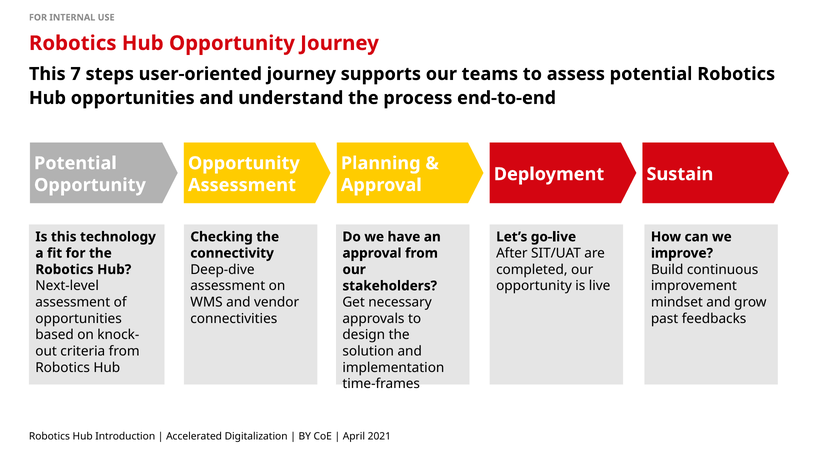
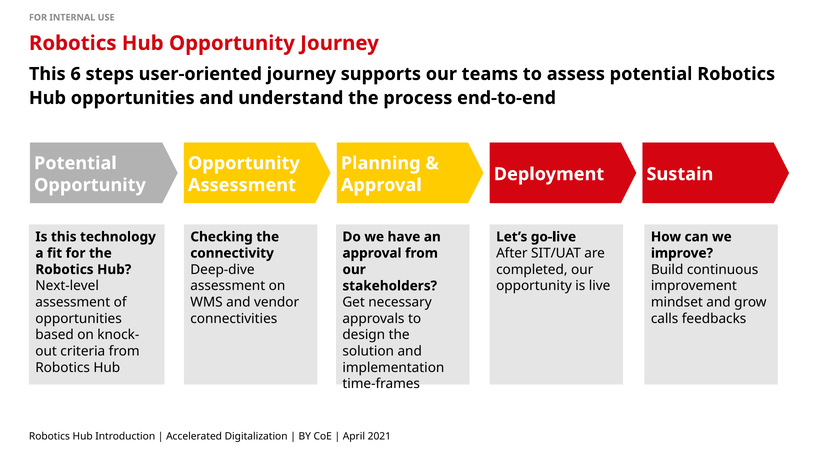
7: 7 -> 6
past: past -> calls
